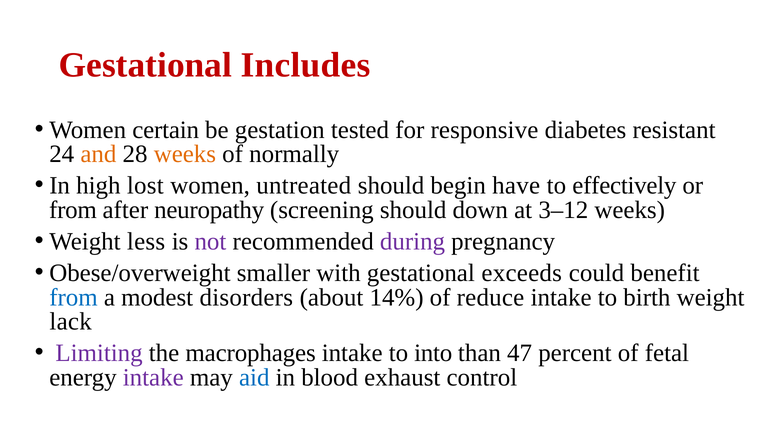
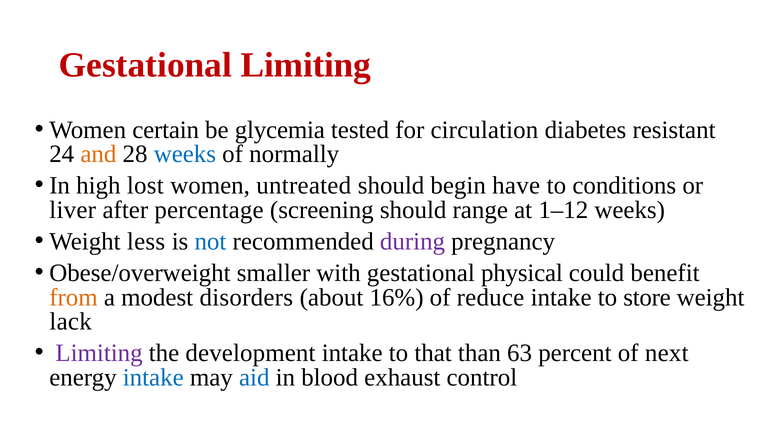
Gestational Includes: Includes -> Limiting
gestation: gestation -> glycemia
responsive: responsive -> circulation
weeks at (185, 154) colour: orange -> blue
effectively: effectively -> conditions
from at (73, 210): from -> liver
neuropathy: neuropathy -> percentage
down: down -> range
3–12: 3–12 -> 1–12
not colour: purple -> blue
exceeds: exceeds -> physical
from at (73, 297) colour: blue -> orange
14%: 14% -> 16%
birth: birth -> store
macrophages: macrophages -> development
into: into -> that
47: 47 -> 63
fetal: fetal -> next
intake at (153, 377) colour: purple -> blue
